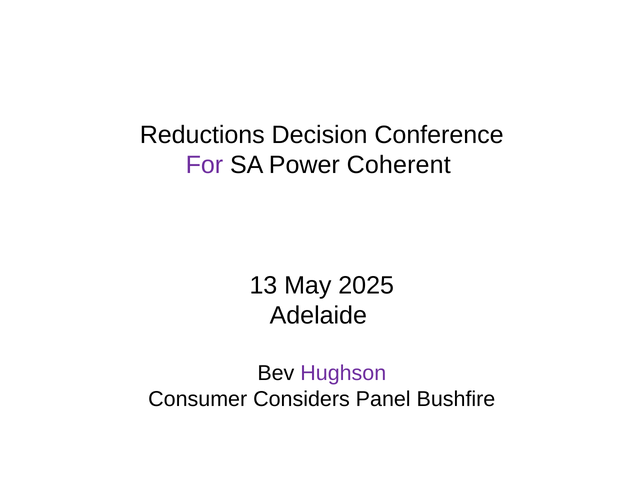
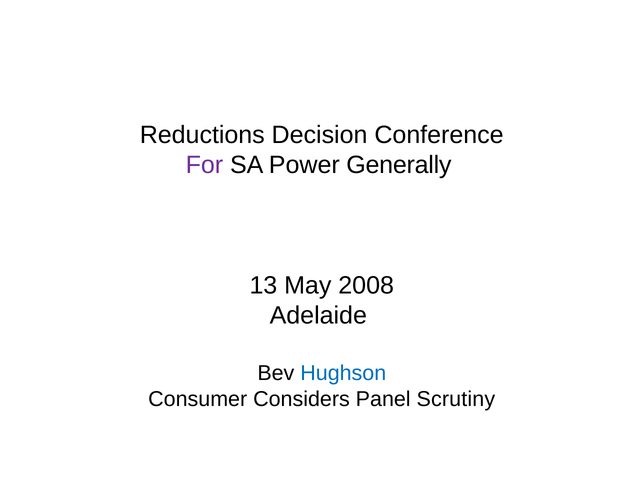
Coherent: Coherent -> Generally
2025: 2025 -> 2008
Hughson colour: purple -> blue
Bushfire: Bushfire -> Scrutiny
